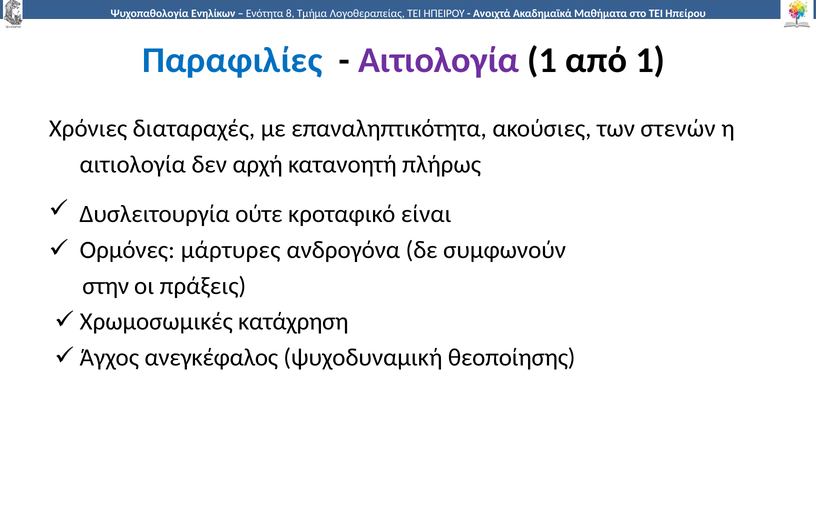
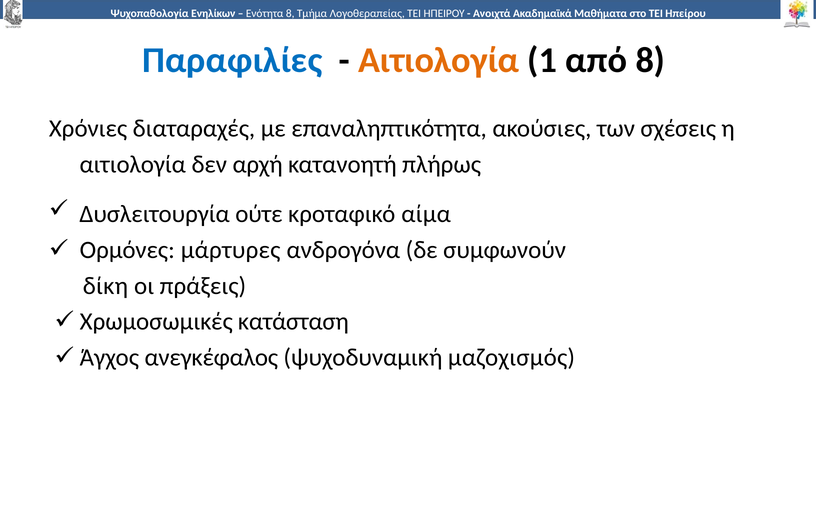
Αιτιολογία at (439, 60) colour: purple -> orange
από 1: 1 -> 8
στενών: στενών -> σχέσεις
είναι: είναι -> αίμα
στην: στην -> δίκη
κατάχρηση: κατάχρηση -> κατάσταση
θεοποίησης: θεοποίησης -> μαζοχισμός
